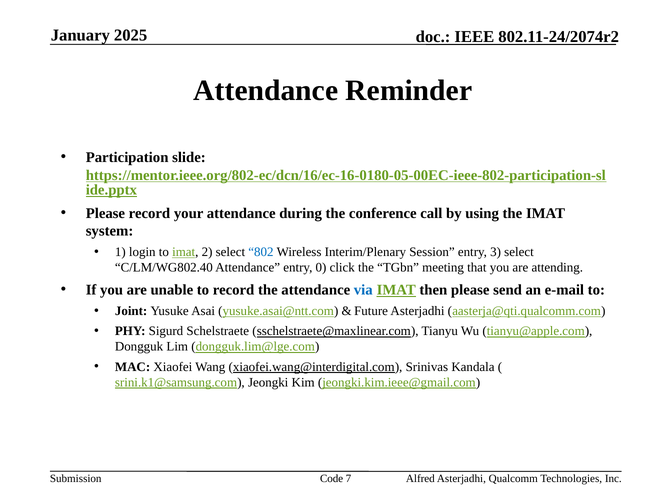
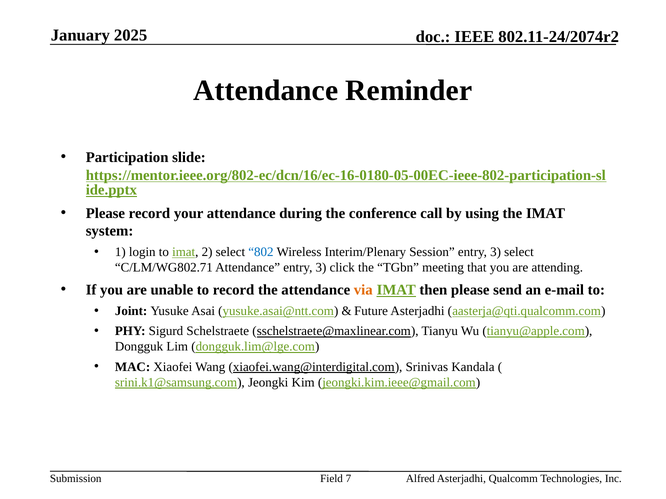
C/LM/WG802.40: C/LM/WG802.40 -> C/LM/WG802.71
Attendance entry 0: 0 -> 3
via colour: blue -> orange
Code: Code -> Field
